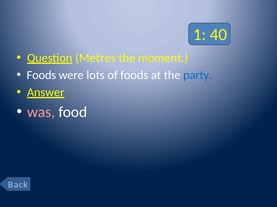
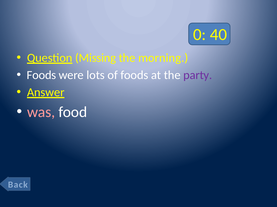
1: 1 -> 0
Metres: Metres -> Missing
moment: moment -> morning
party colour: blue -> purple
